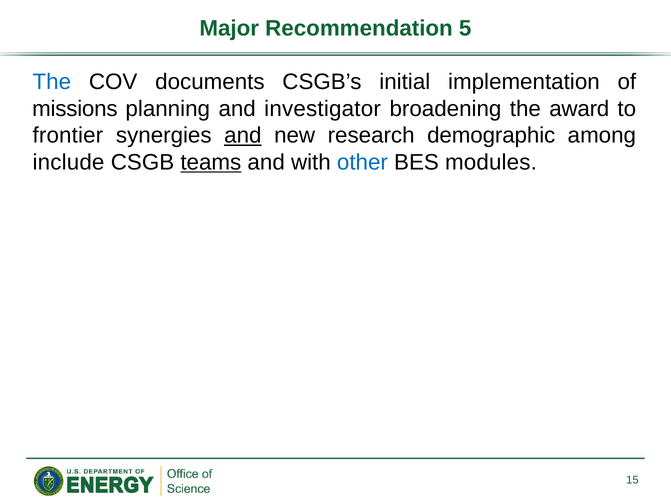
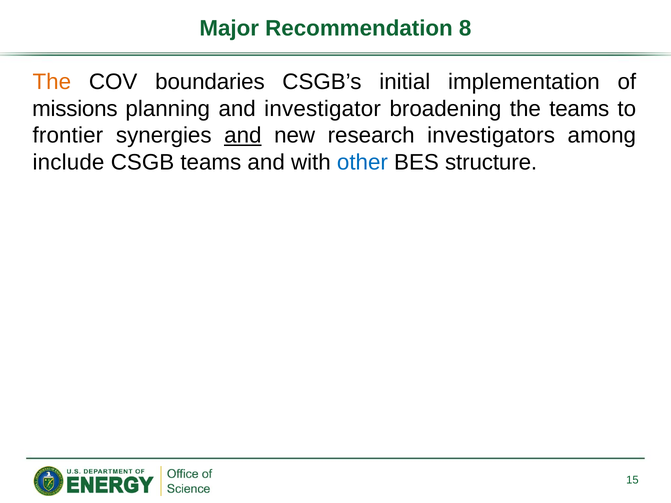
5: 5 -> 8
The at (52, 82) colour: blue -> orange
documents: documents -> boundaries
the award: award -> teams
demographic: demographic -> investigators
teams at (211, 162) underline: present -> none
modules: modules -> structure
